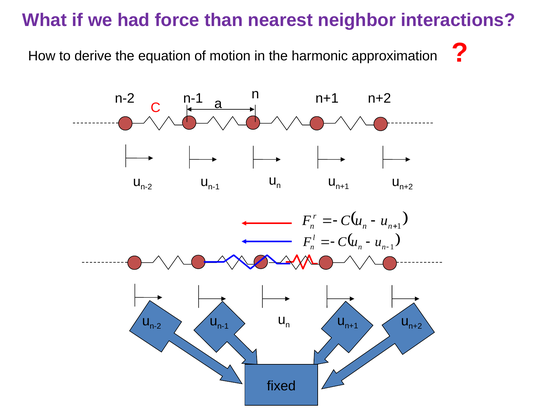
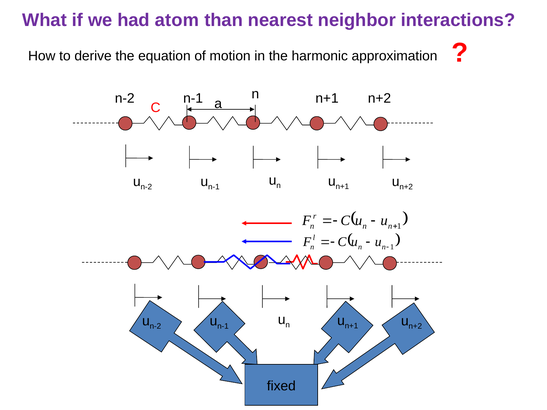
force: force -> atom
